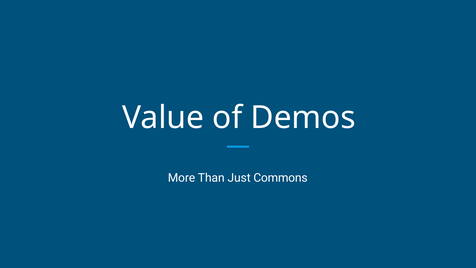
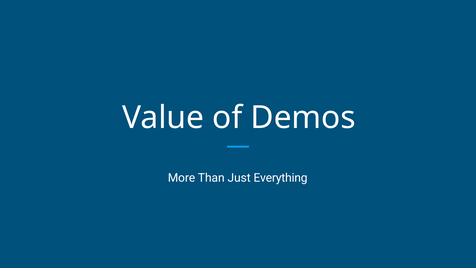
Commons: Commons -> Everything
